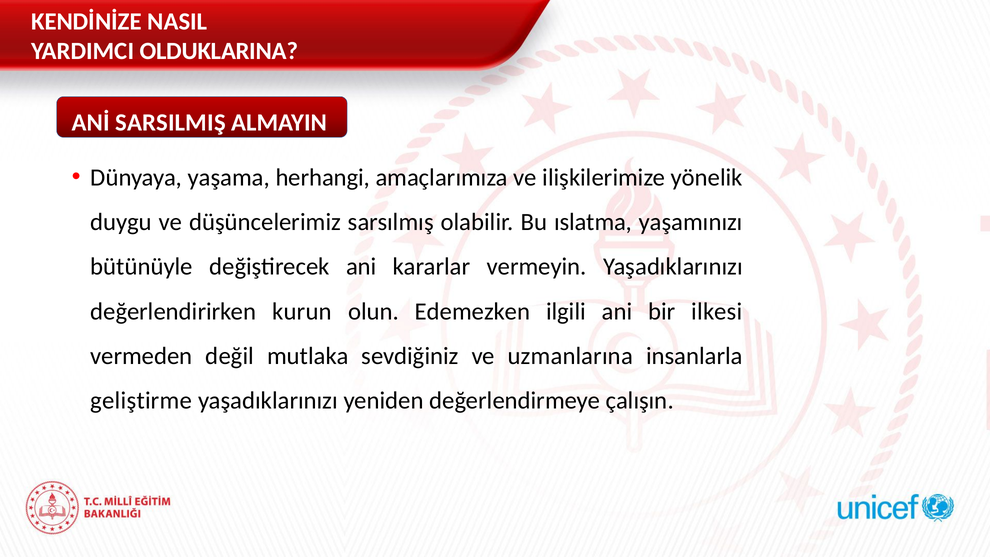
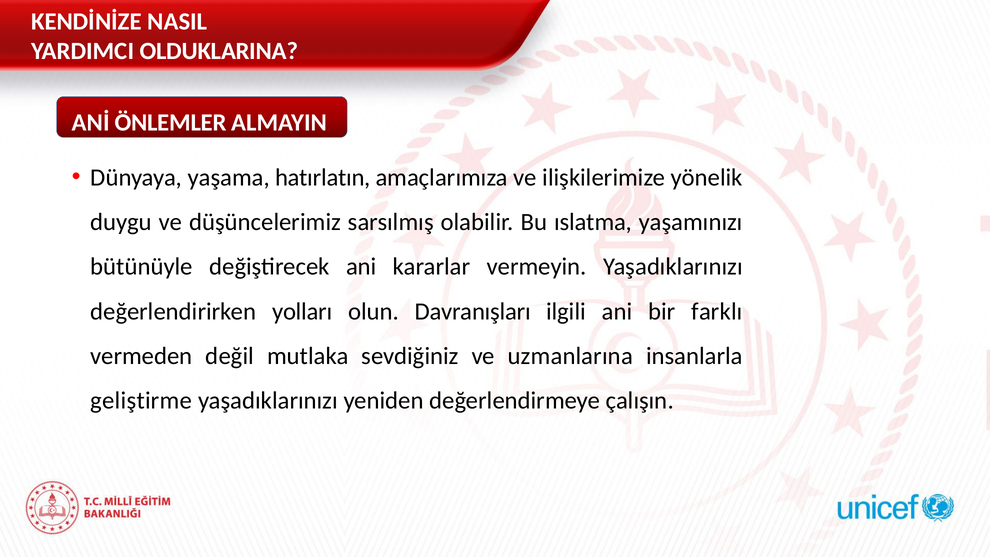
SARSILMIŞ: SARSILMIŞ -> ÖNLEMLER
herhangi: herhangi -> hatırlatın
kurun: kurun -> yolları
Edemezken: Edemezken -> Davranışları
ilkesi: ilkesi -> farklı
